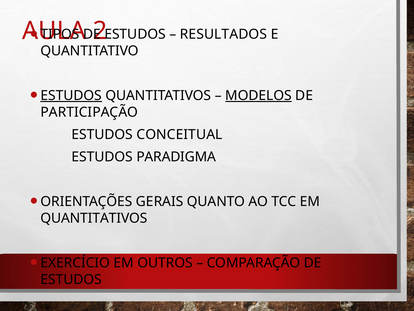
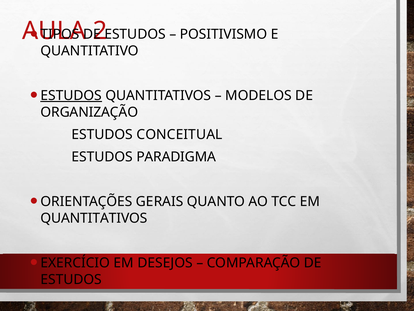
RESULTADOS: RESULTADOS -> POSITIVISMO
MODELOS underline: present -> none
PARTICIPAÇÃO: PARTICIPAÇÃO -> ORGANIZAÇÃO
OUTROS: OUTROS -> DESEJOS
